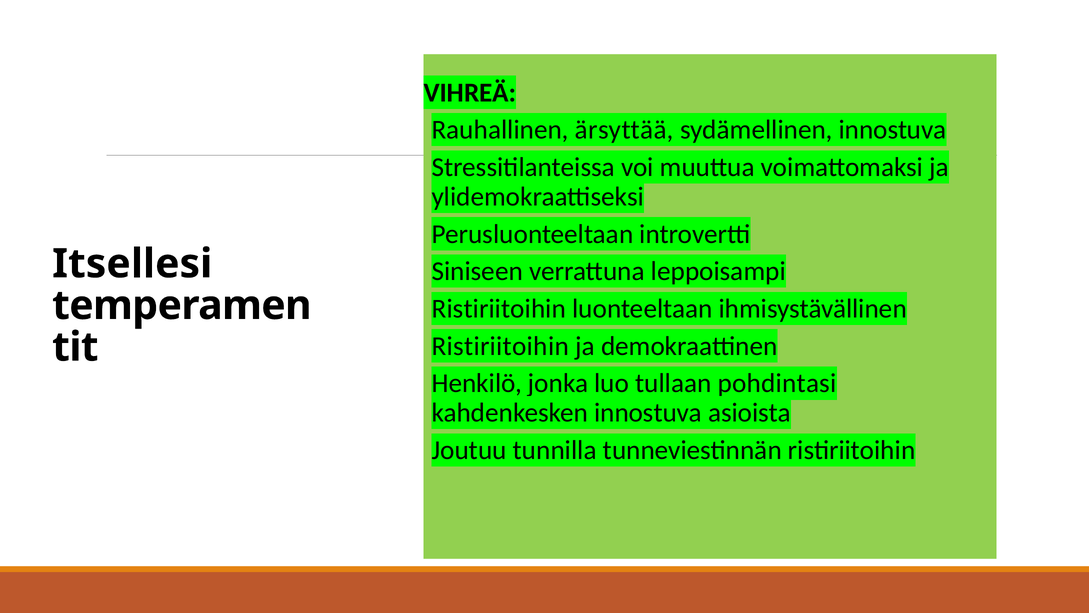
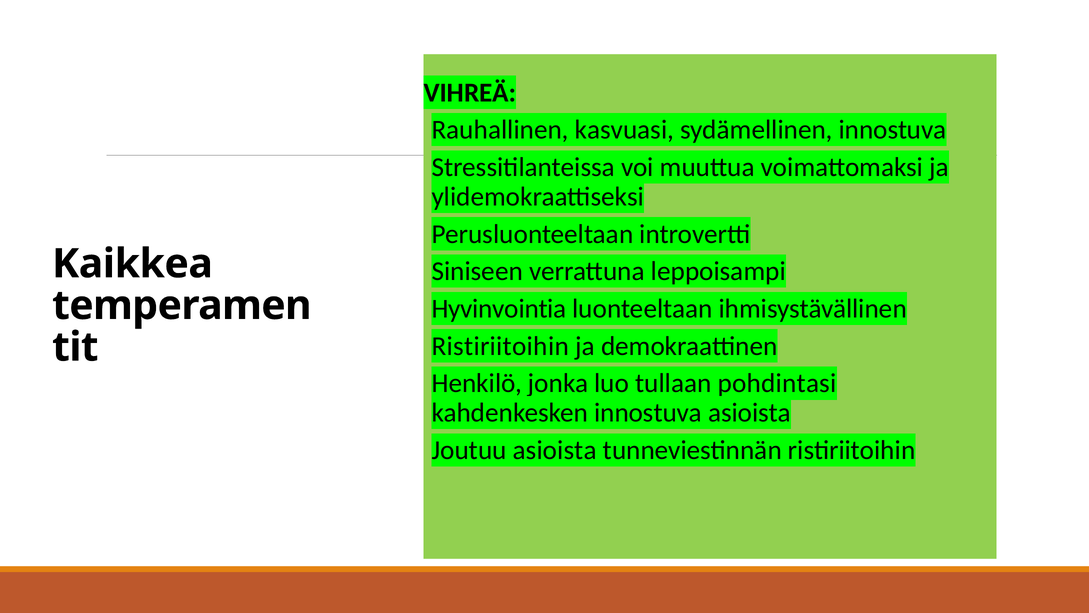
ärsyttää: ärsyttää -> kasvuasi
Itsellesi: Itsellesi -> Kaikkea
Ristiriitoihin at (499, 309): Ristiriitoihin -> Hyvinvointia
Joutuu tunnilla: tunnilla -> asioista
